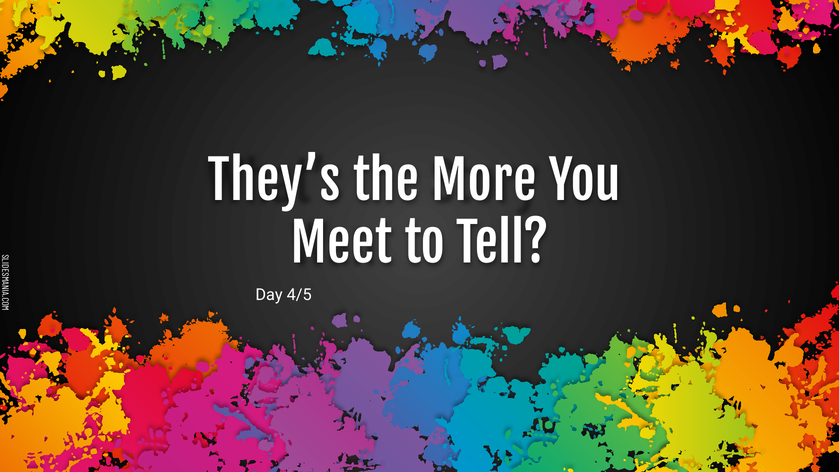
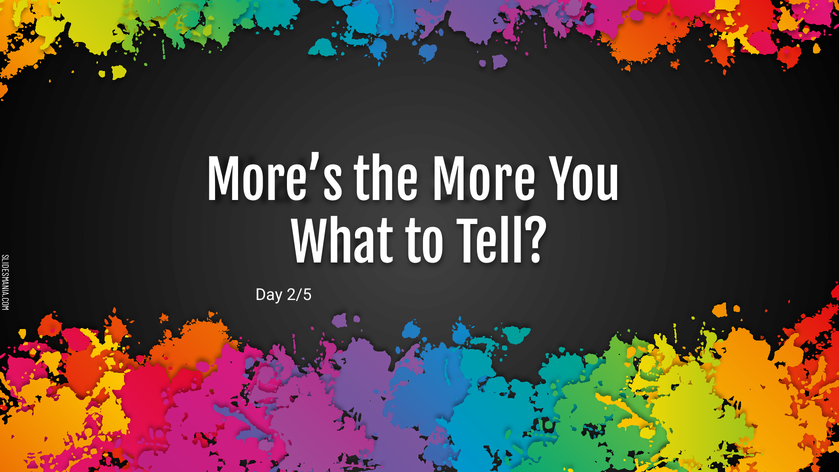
They’s: They’s -> More’s
Meet: Meet -> What
4/5: 4/5 -> 2/5
